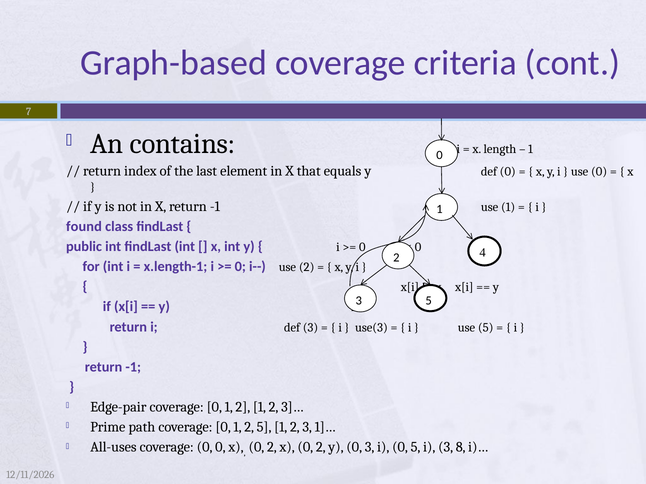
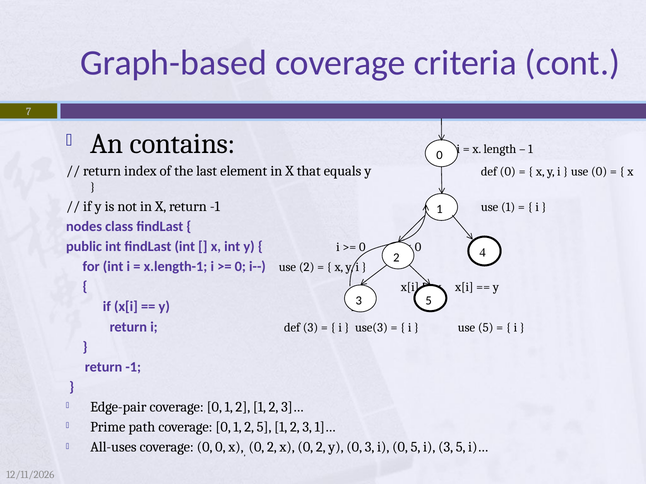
found: found -> nodes
3 8: 8 -> 5
